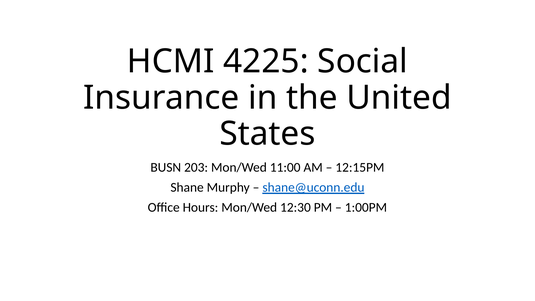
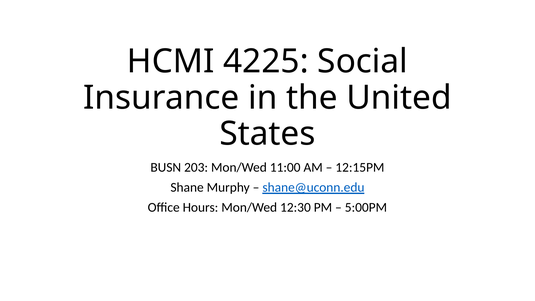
1:00PM: 1:00PM -> 5:00PM
